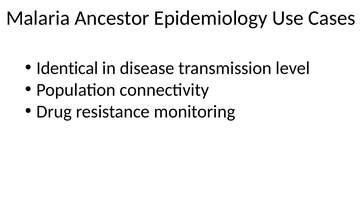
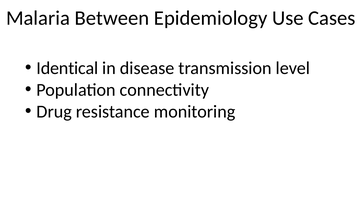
Ancestor: Ancestor -> Between
